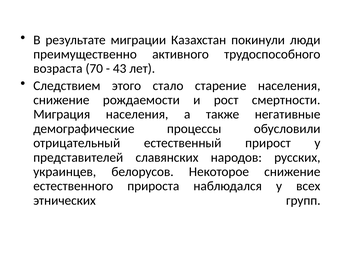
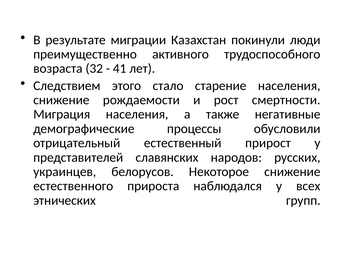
70: 70 -> 32
43: 43 -> 41
